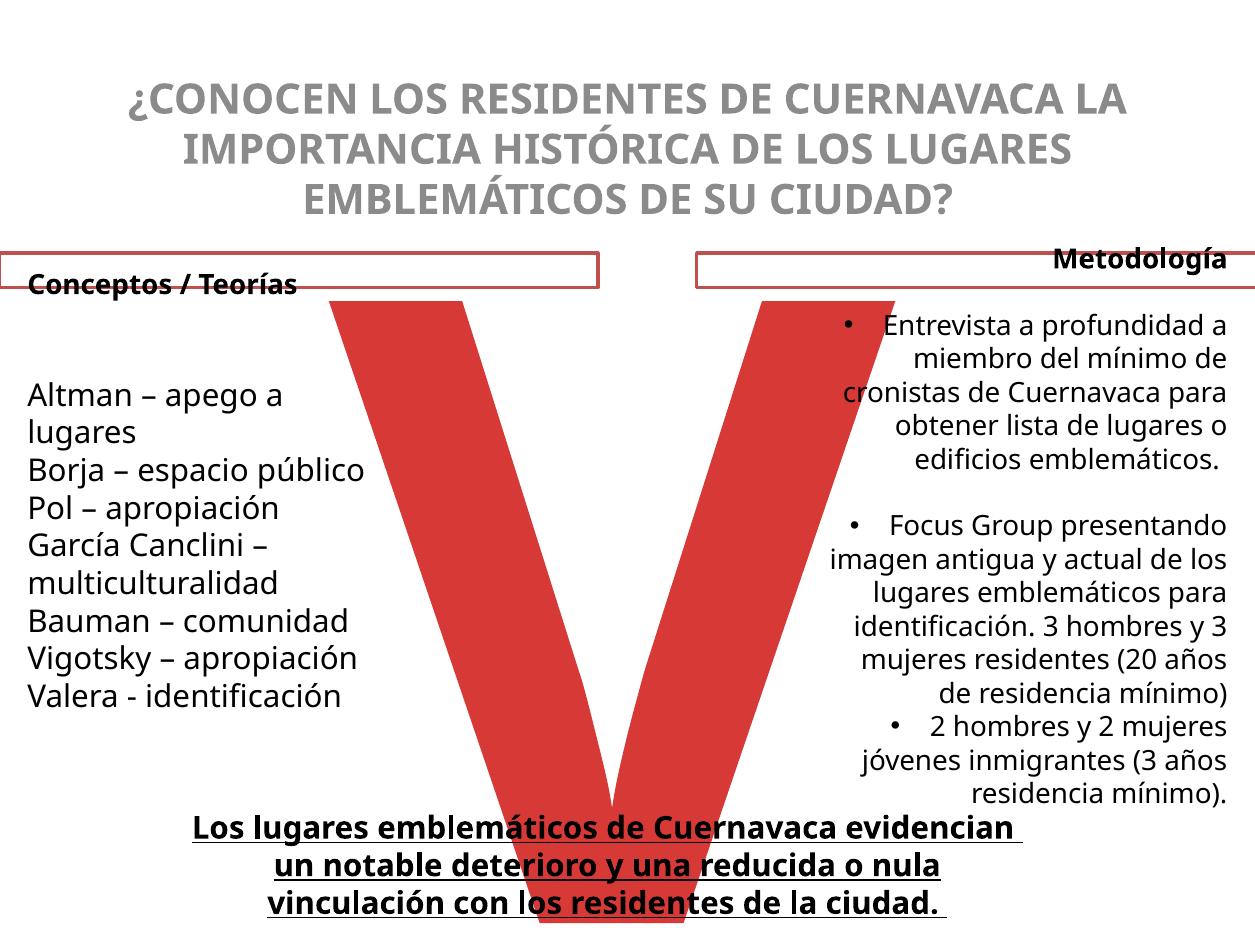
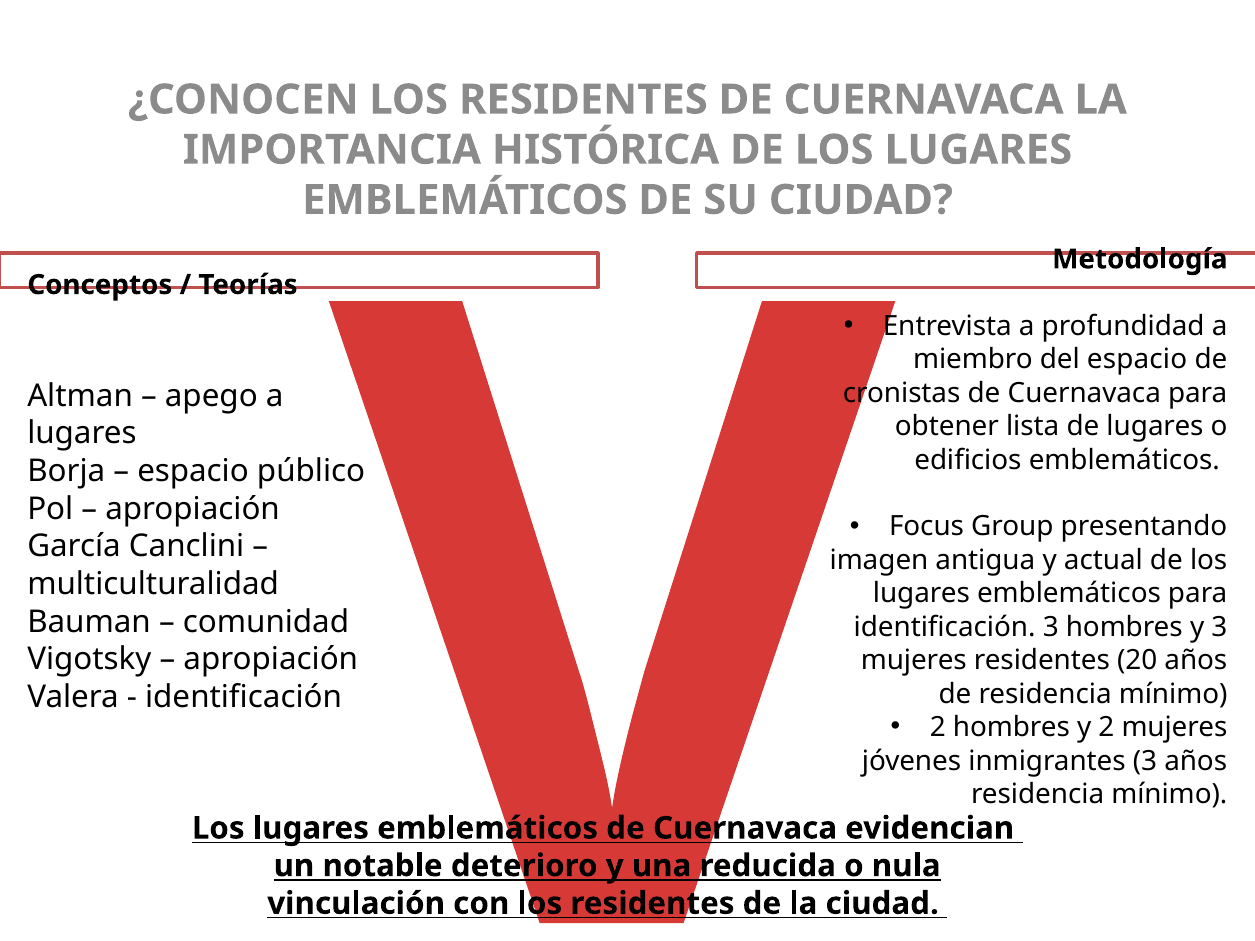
del mínimo: mínimo -> espacio
